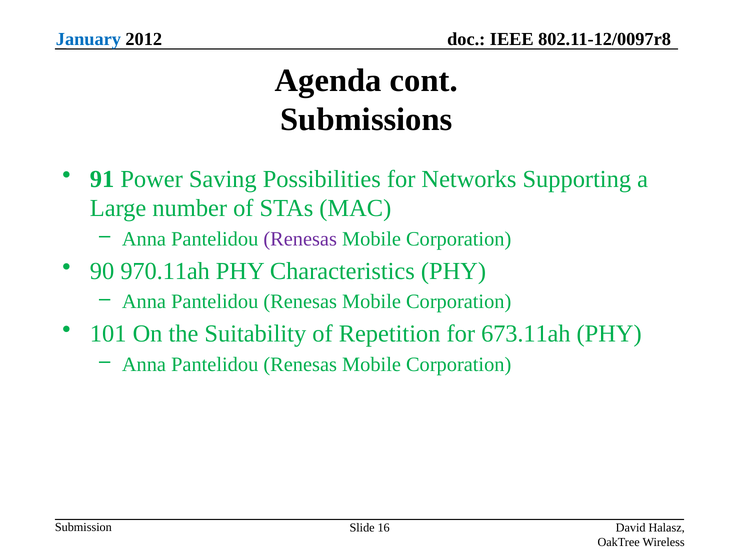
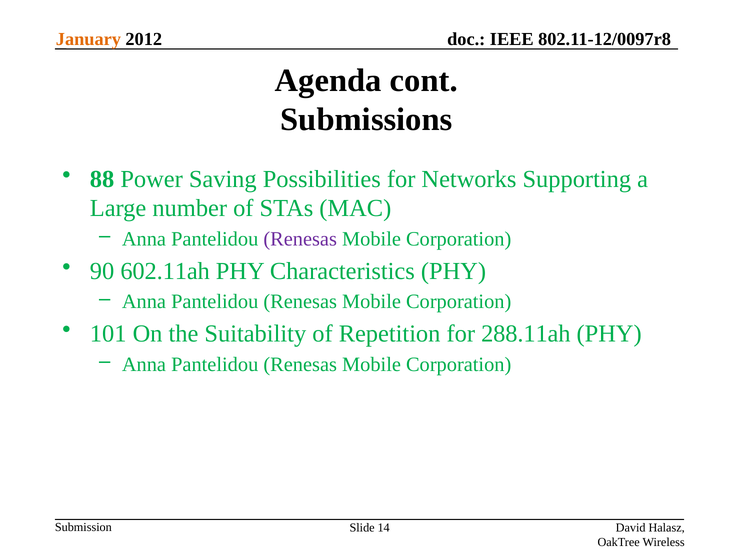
January colour: blue -> orange
91: 91 -> 88
970.11ah: 970.11ah -> 602.11ah
673.11ah: 673.11ah -> 288.11ah
16: 16 -> 14
